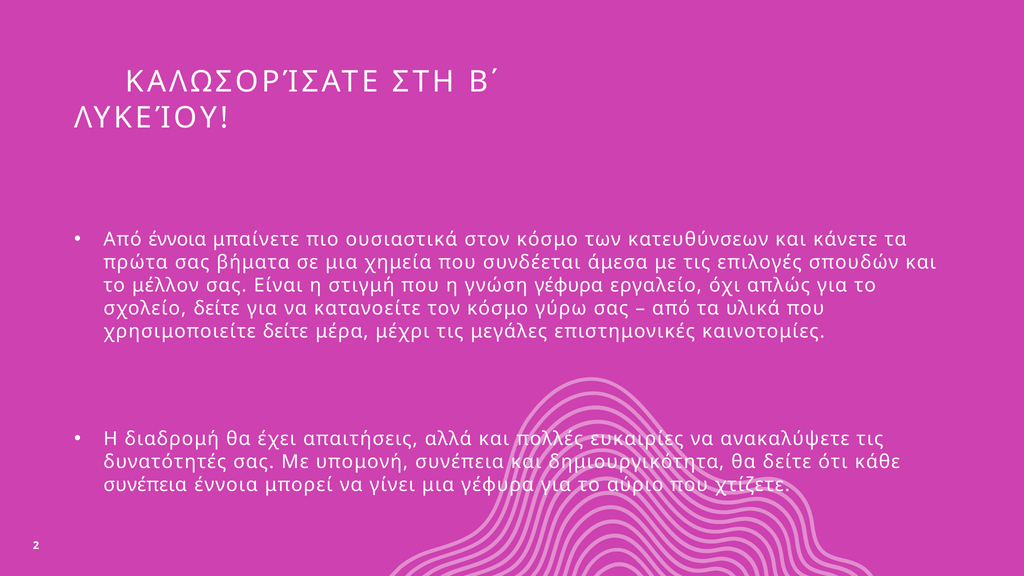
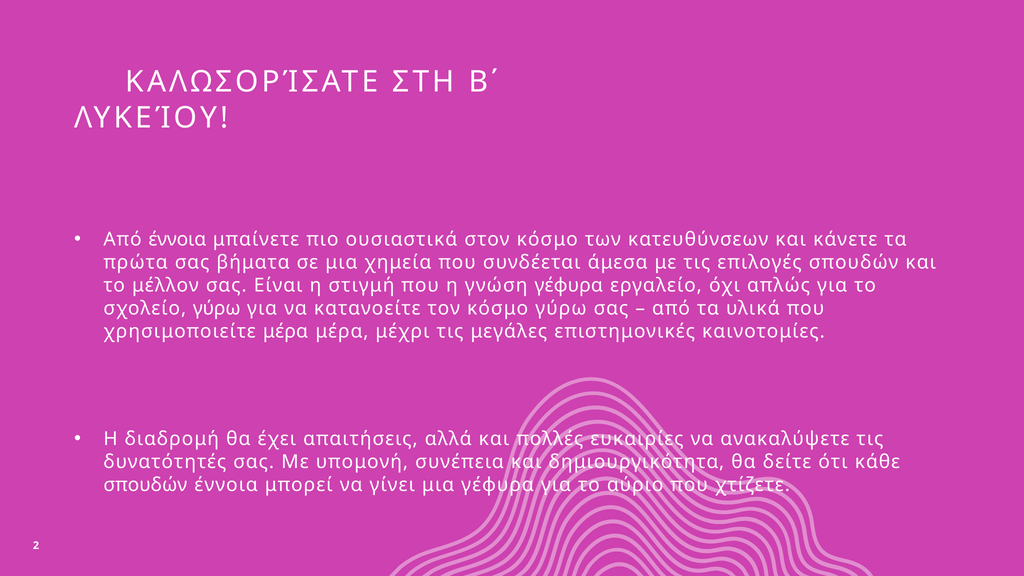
σχολείο δείτε: δείτε -> γύρω
χρησιμοποιείτε δείτε: δείτε -> μέρα
συνέπεια at (145, 485): συνέπεια -> σπουδών
